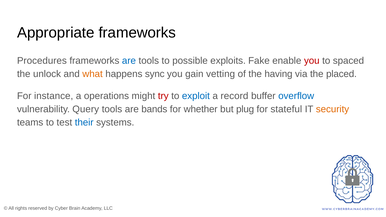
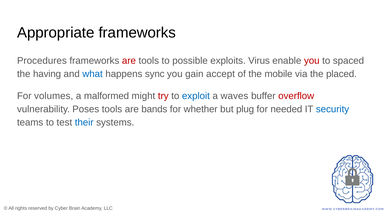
are at (129, 61) colour: blue -> red
Fake: Fake -> Virus
unlock: unlock -> having
what colour: orange -> blue
vetting: vetting -> accept
having: having -> mobile
instance: instance -> volumes
operations: operations -> malformed
record: record -> waves
overflow colour: blue -> red
Query: Query -> Poses
stateful: stateful -> needed
security colour: orange -> blue
